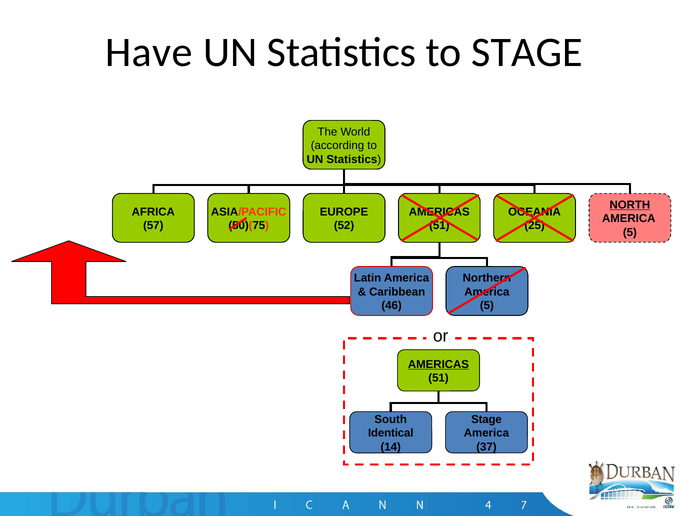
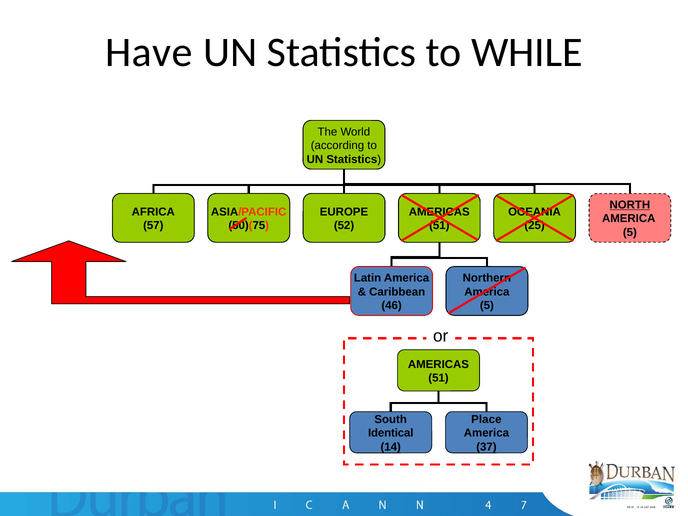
to STAGE: STAGE -> WHILE
AMERICAS at (438, 364) underline: present -> none
Stage at (486, 419): Stage -> Place
